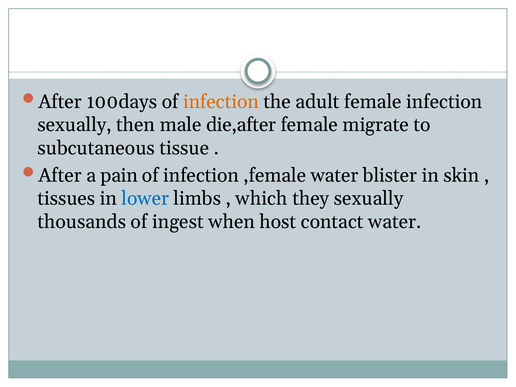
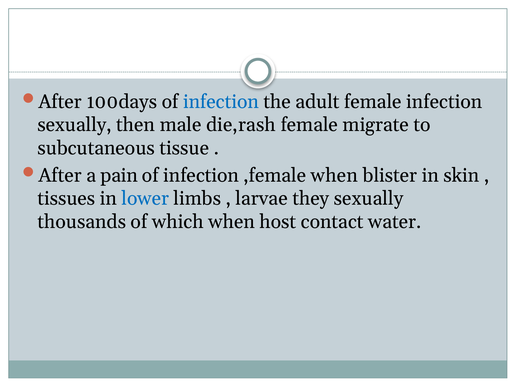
infection at (221, 102) colour: orange -> blue
die,after: die,after -> die,rash
,female water: water -> when
which: which -> larvae
ingest: ingest -> which
